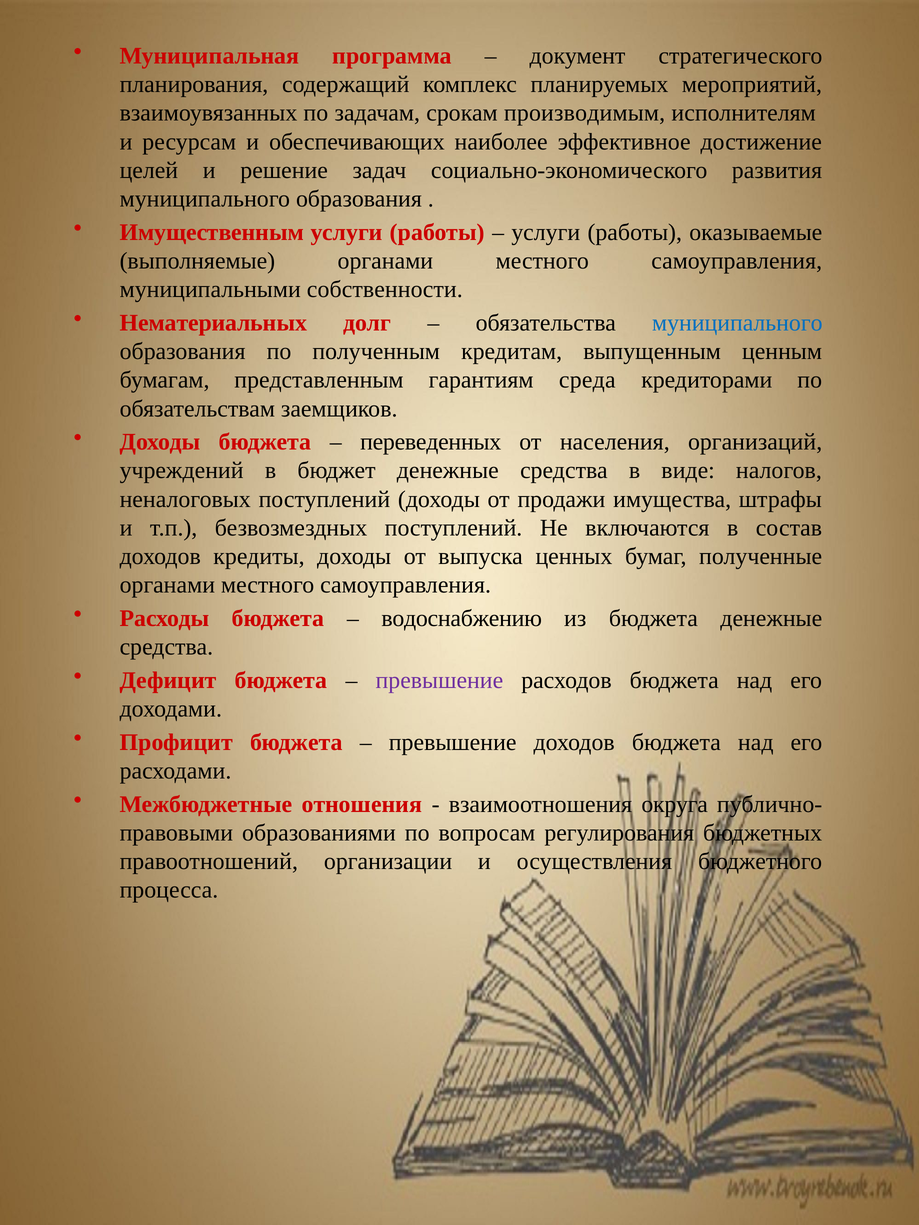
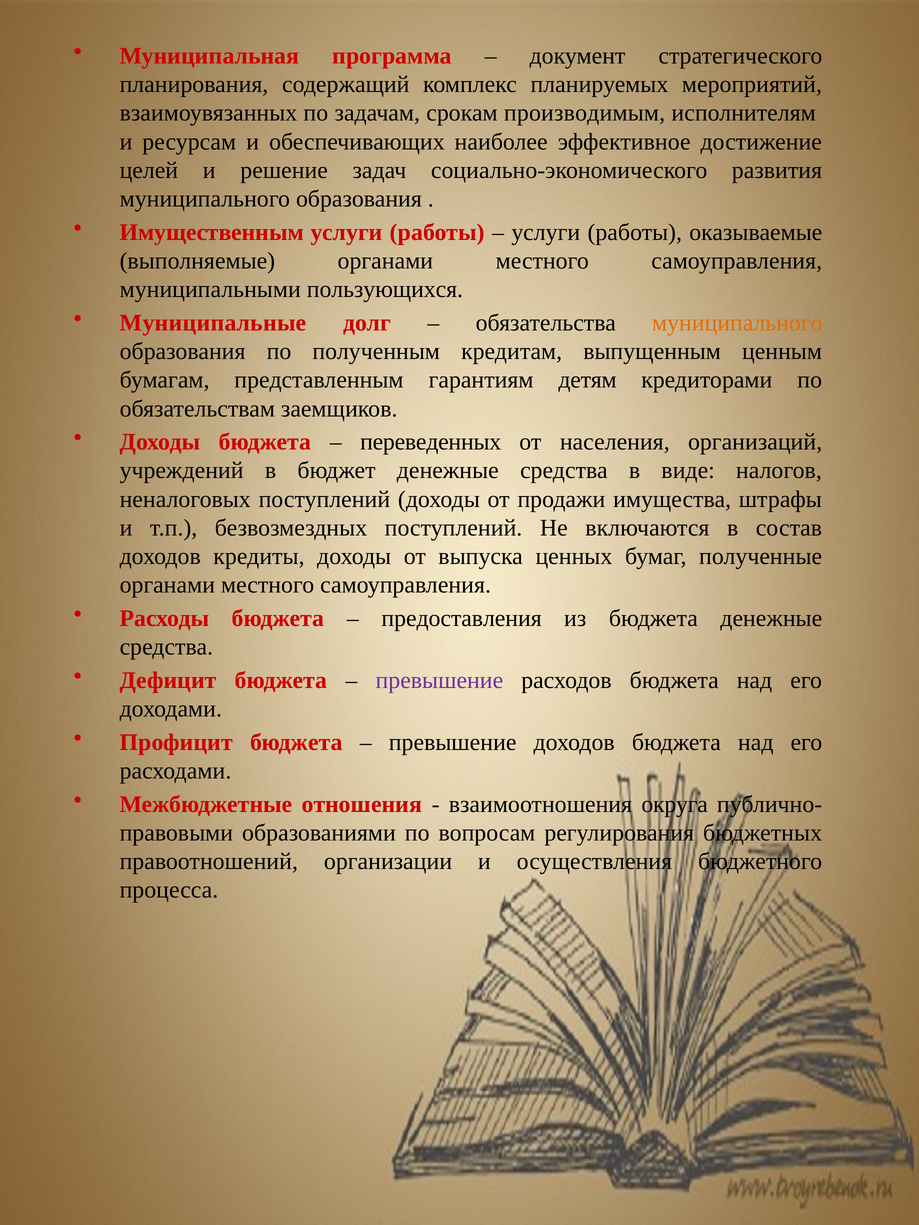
собственности: собственности -> пользующихся
Нематериальных: Нематериальных -> Муниципальные
муниципального at (737, 323) colour: blue -> orange
среда: среда -> детям
водоснабжению: водоснабжению -> предоставления
